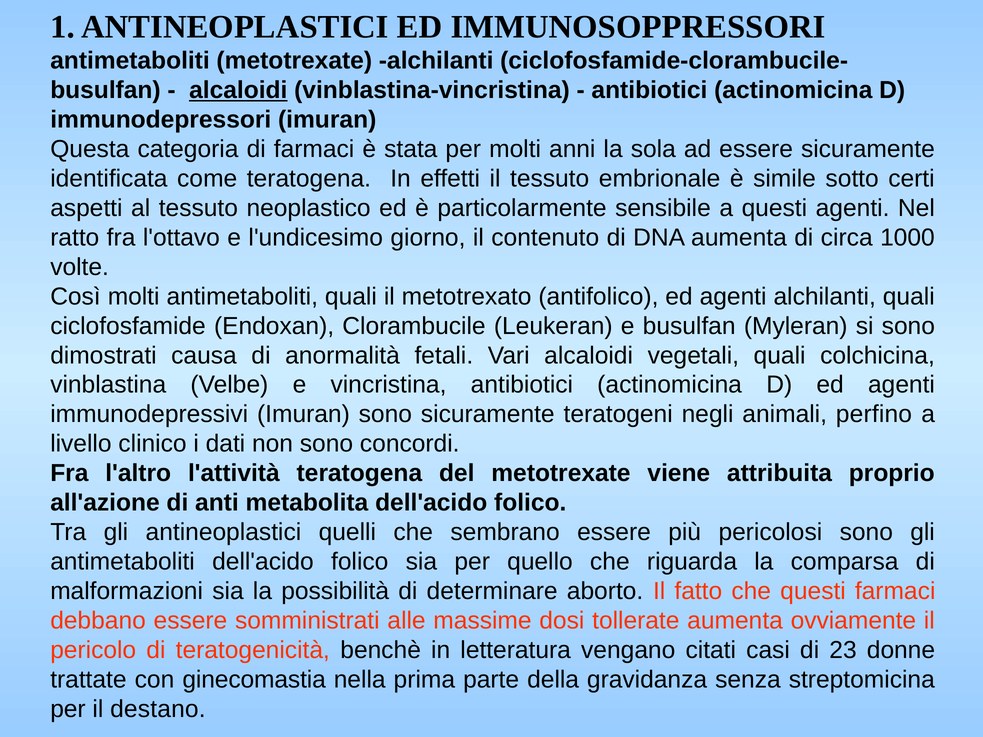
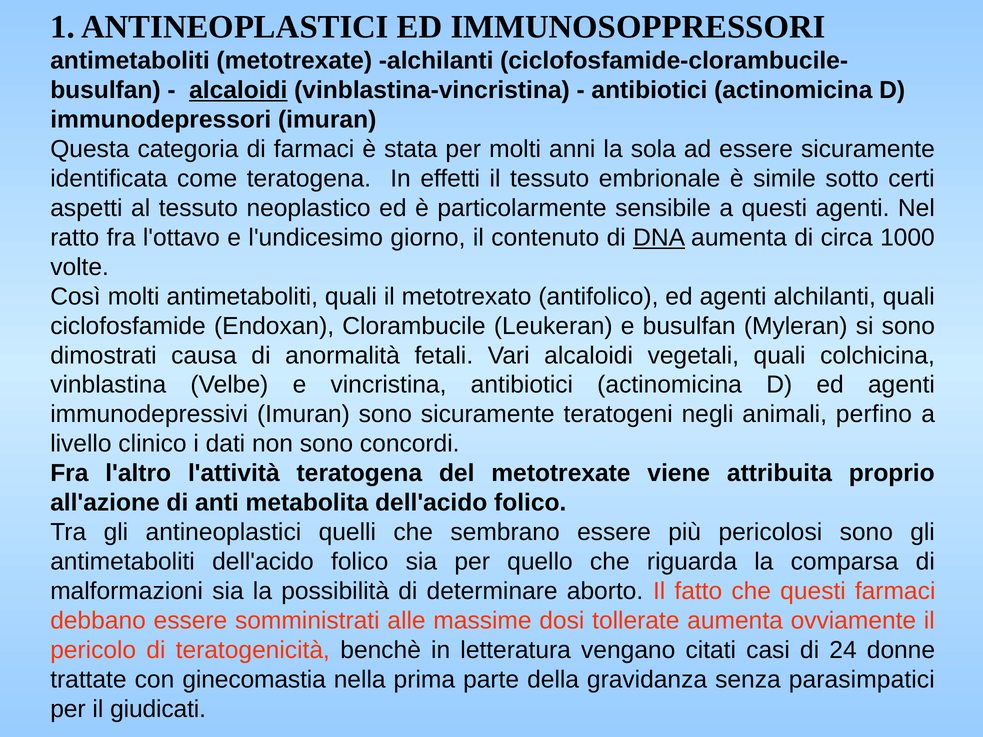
DNA underline: none -> present
23: 23 -> 24
streptomicina: streptomicina -> parasimpatici
destano: destano -> giudicati
